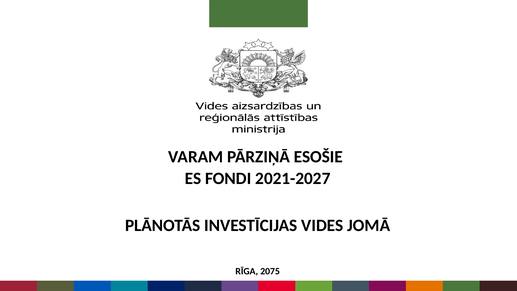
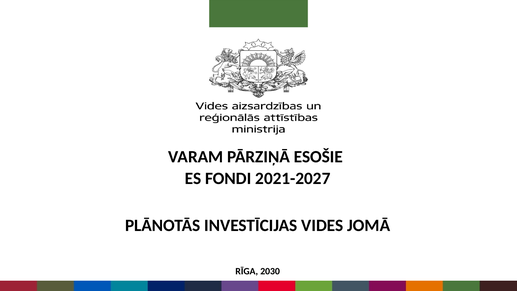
2075: 2075 -> 2030
